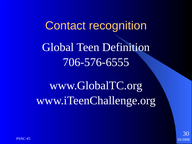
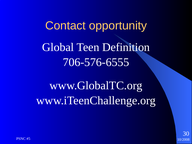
recognition: recognition -> opportunity
